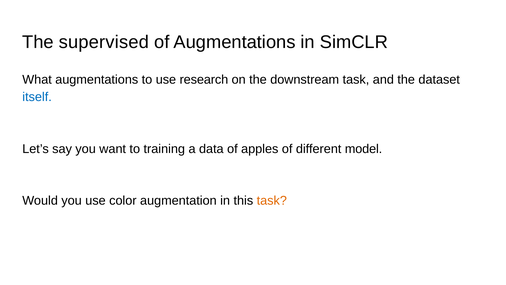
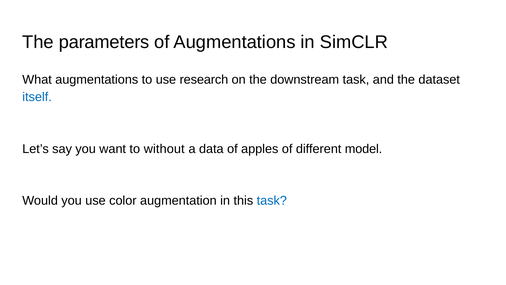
supervised: supervised -> parameters
training: training -> without
task at (272, 201) colour: orange -> blue
